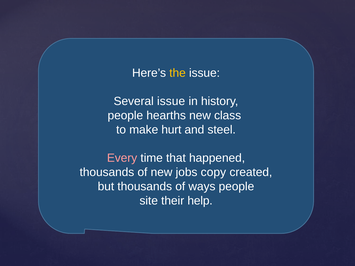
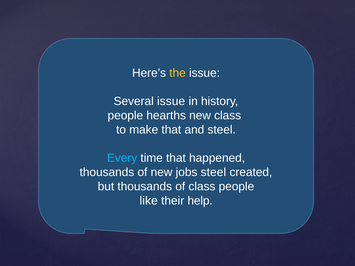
make hurt: hurt -> that
Every colour: pink -> light blue
jobs copy: copy -> steel
of ways: ways -> class
site: site -> like
